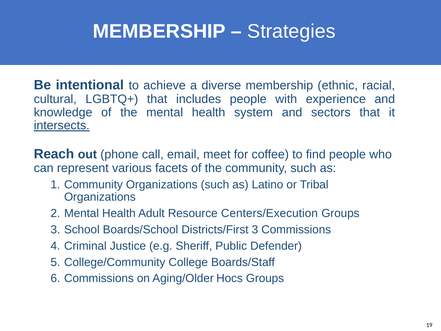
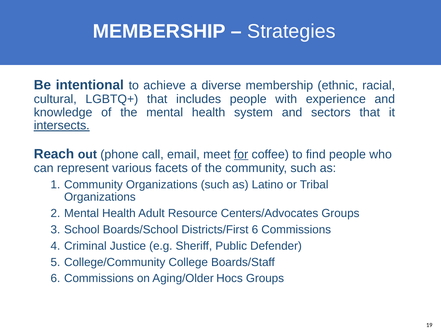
for underline: none -> present
Centers/Execution: Centers/Execution -> Centers/Advocates
Districts/First 3: 3 -> 6
